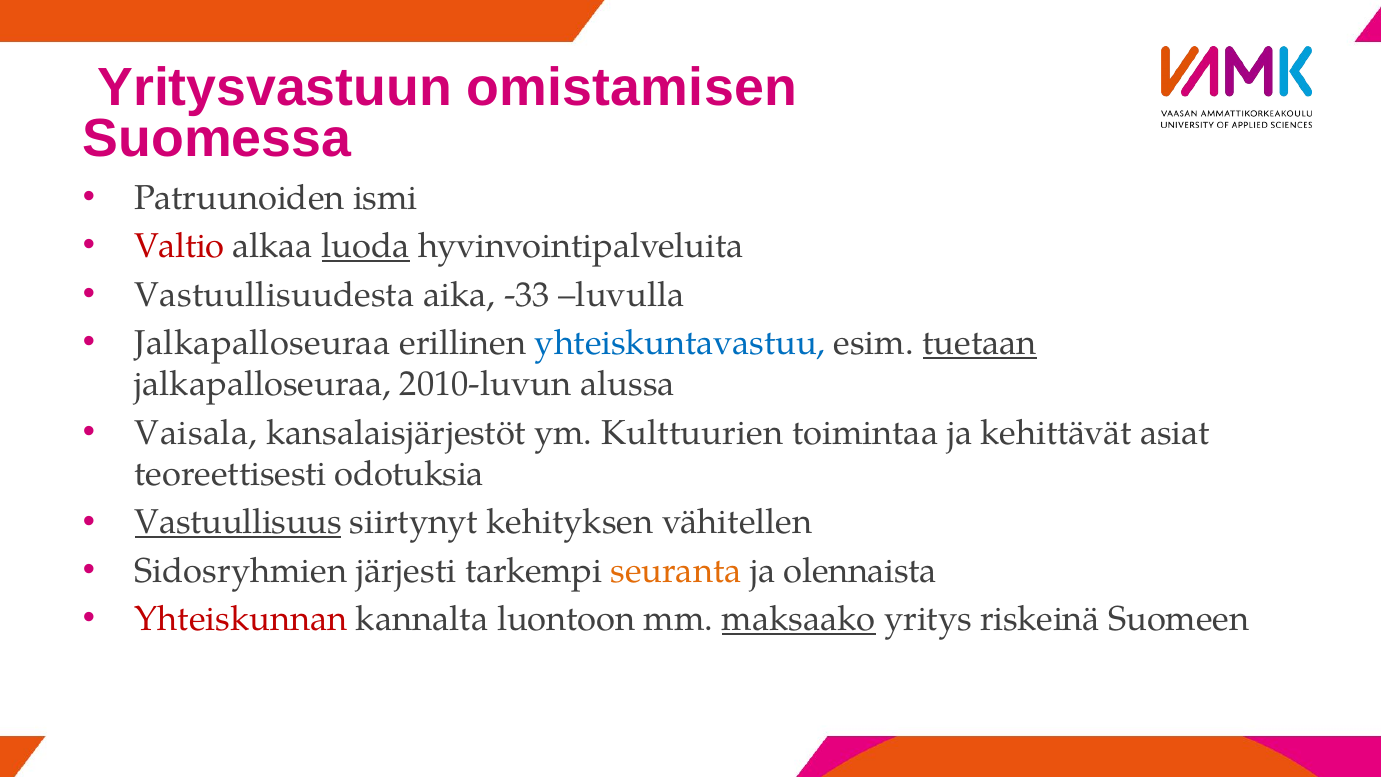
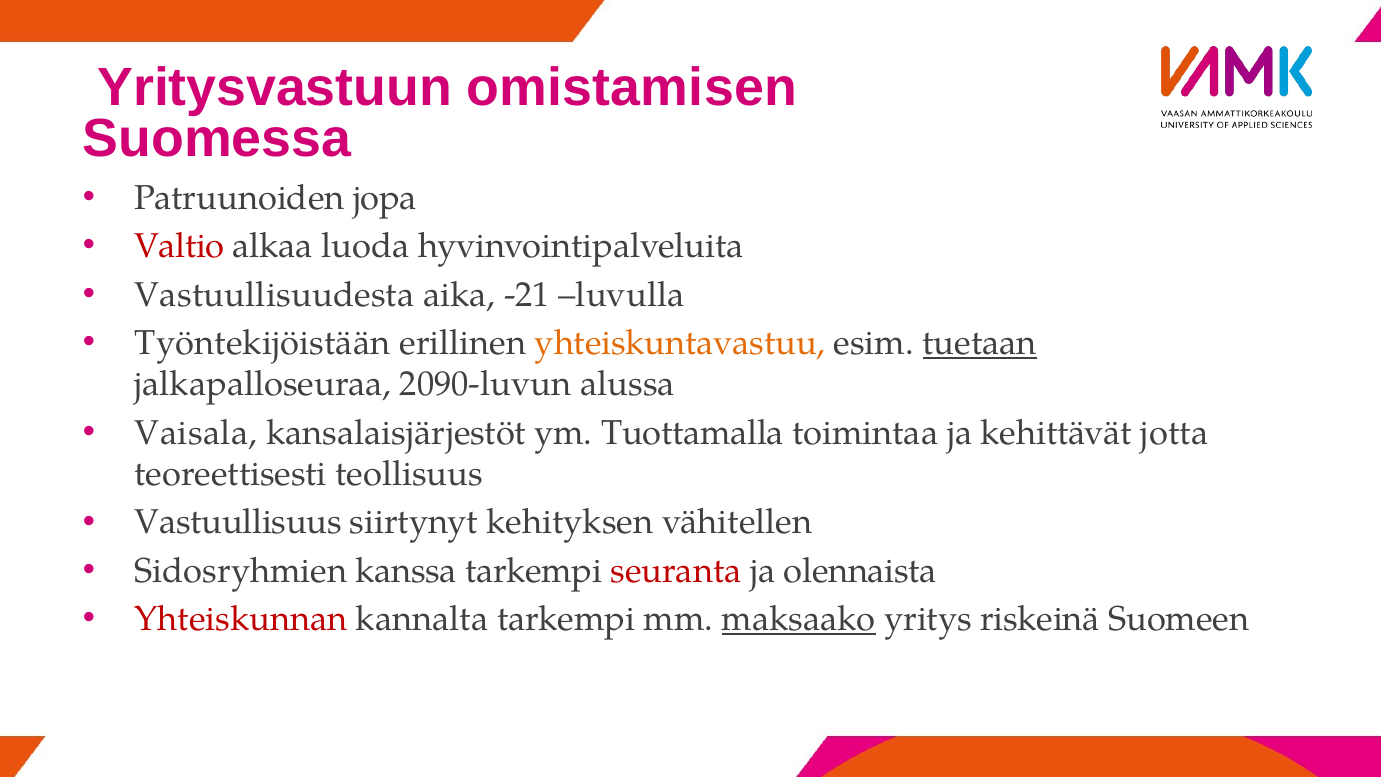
ismi: ismi -> jopa
luoda underline: present -> none
-33: -33 -> -21
Jalkapalloseuraa at (263, 343): Jalkapalloseuraa -> Työntekijöistään
yhteiskuntavastuu colour: blue -> orange
2010-luvun: 2010-luvun -> 2090-luvun
Kulttuurien: Kulttuurien -> Tuottamalla
asiat: asiat -> jotta
odotuksia: odotuksia -> teollisuus
Vastuullisuus underline: present -> none
järjesti: järjesti -> kanssa
seuranta colour: orange -> red
kannalta luontoon: luontoon -> tarkempi
